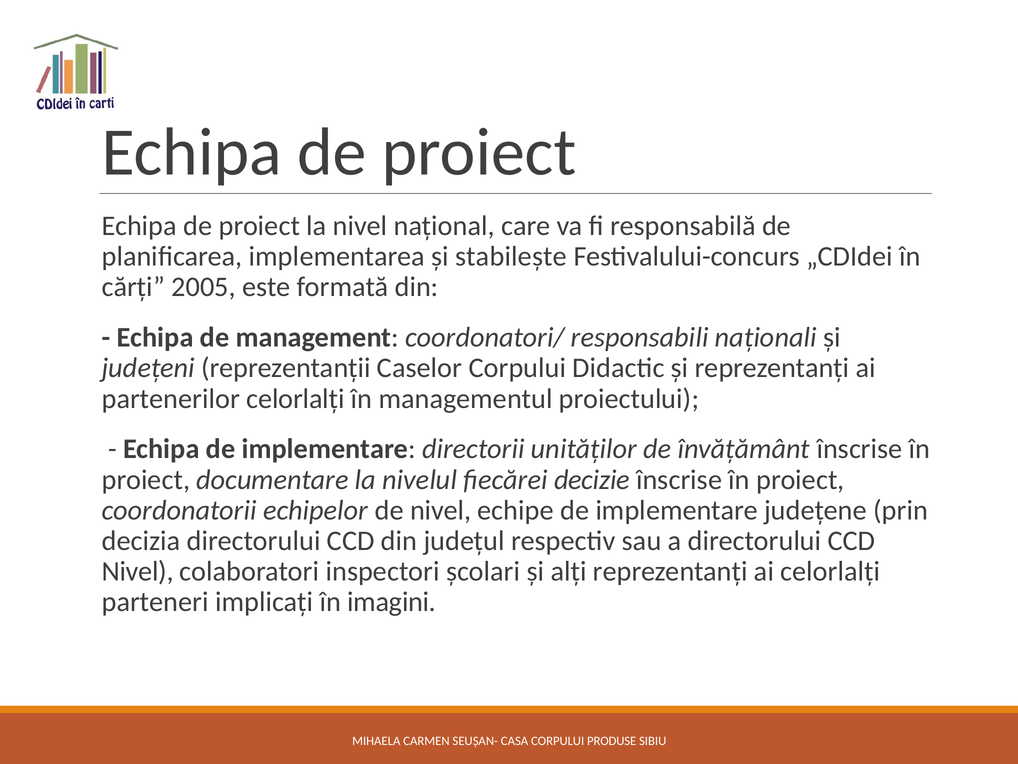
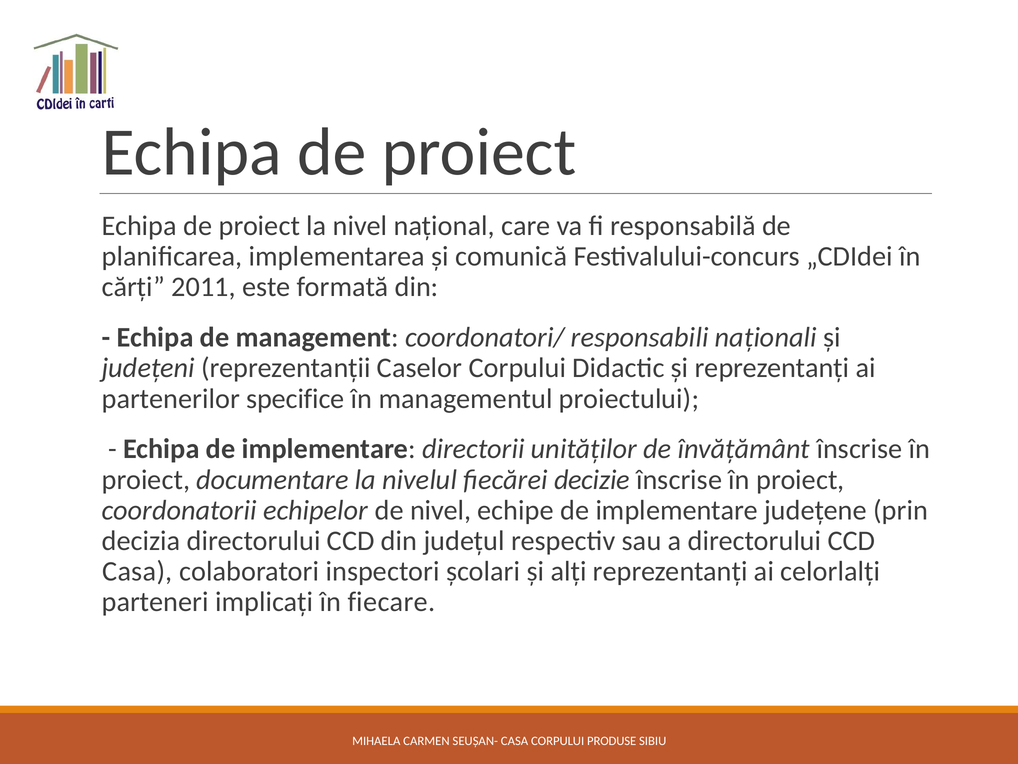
stabilește: stabilește -> comunică
2005: 2005 -> 2011
partenerilor celorlalți: celorlalți -> specifice
Nivel at (138, 571): Nivel -> Casa
imagini: imagini -> fiecare
